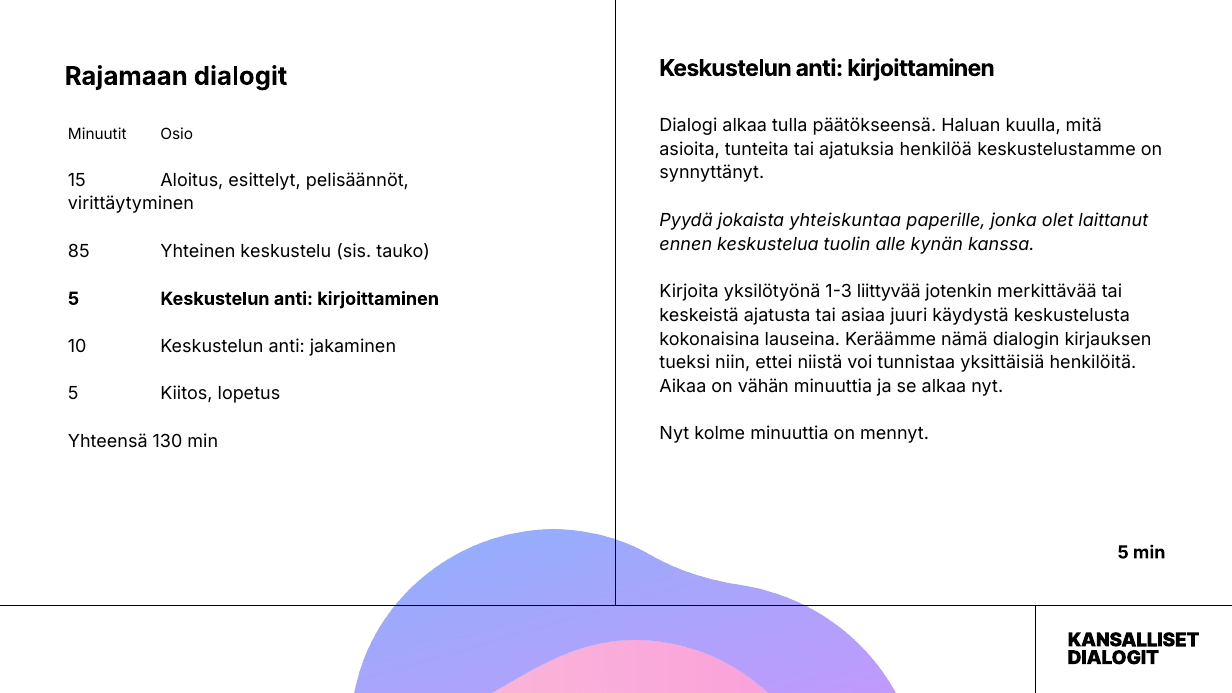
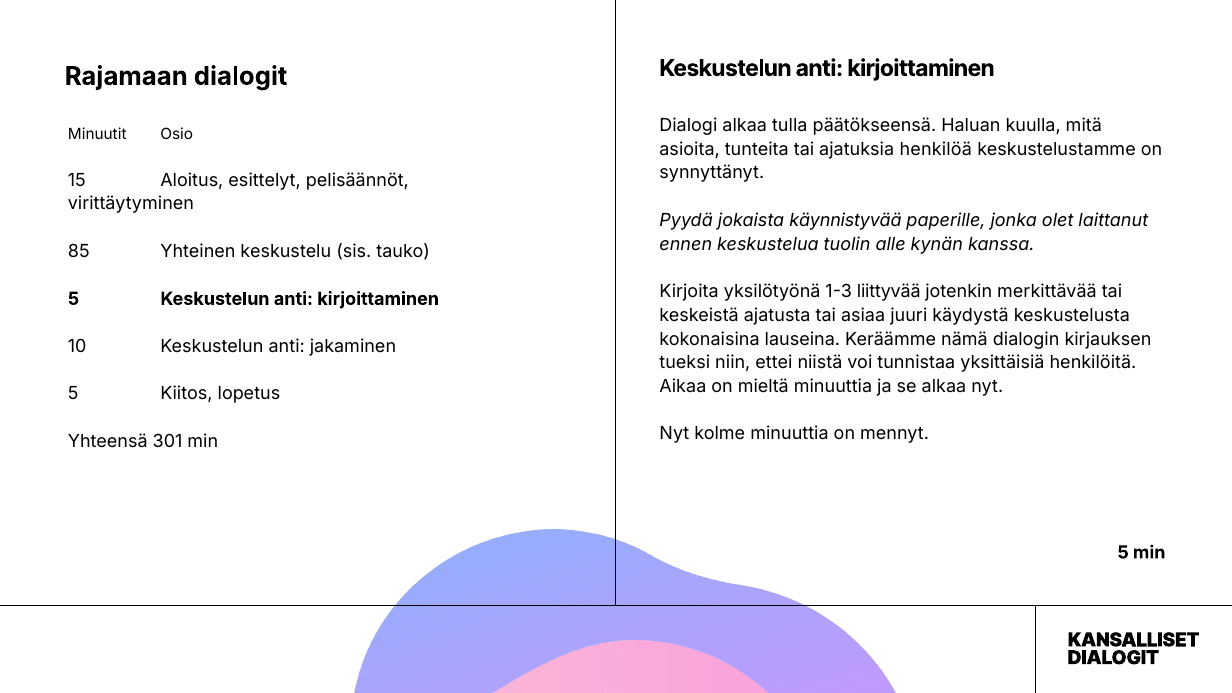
yhteiskuntaa: yhteiskuntaa -> käynnistyvää
vähän: vähän -> mieltä
130: 130 -> 301
